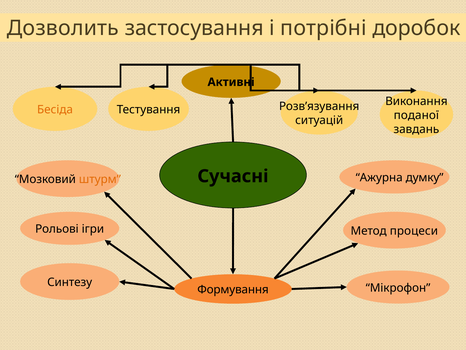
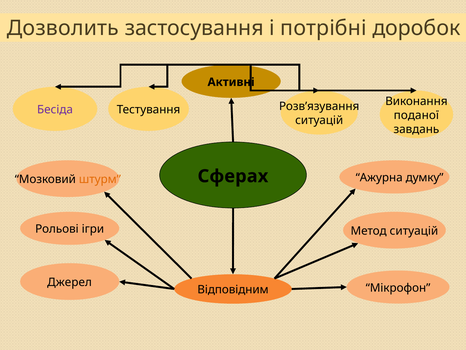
Бесіда colour: orange -> purple
Сучасні: Сучасні -> Сферах
процеси at (414, 231): процеси -> ситуацій
Синтезу: Синтезу -> Джерел
Формування: Формування -> Відповідним
